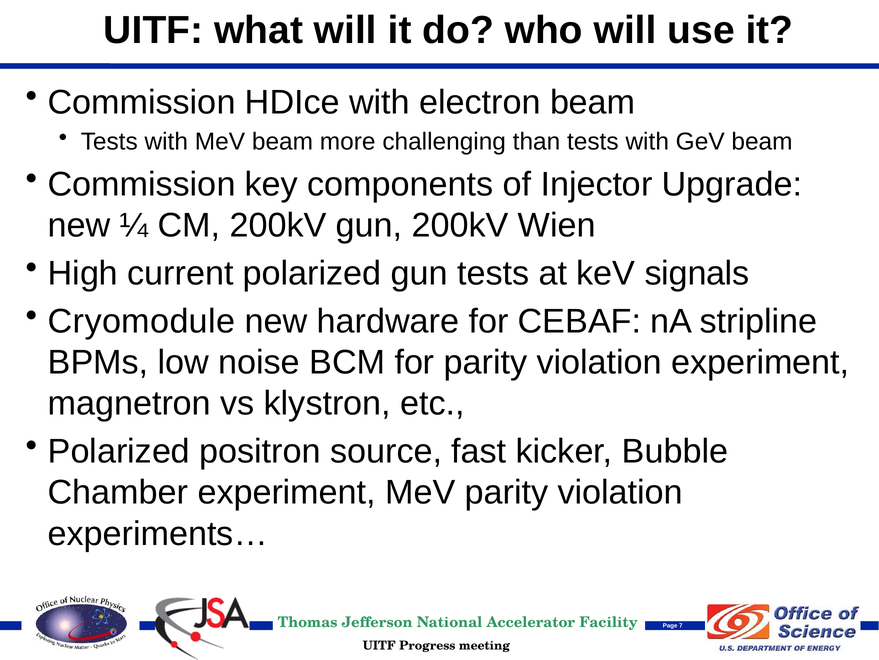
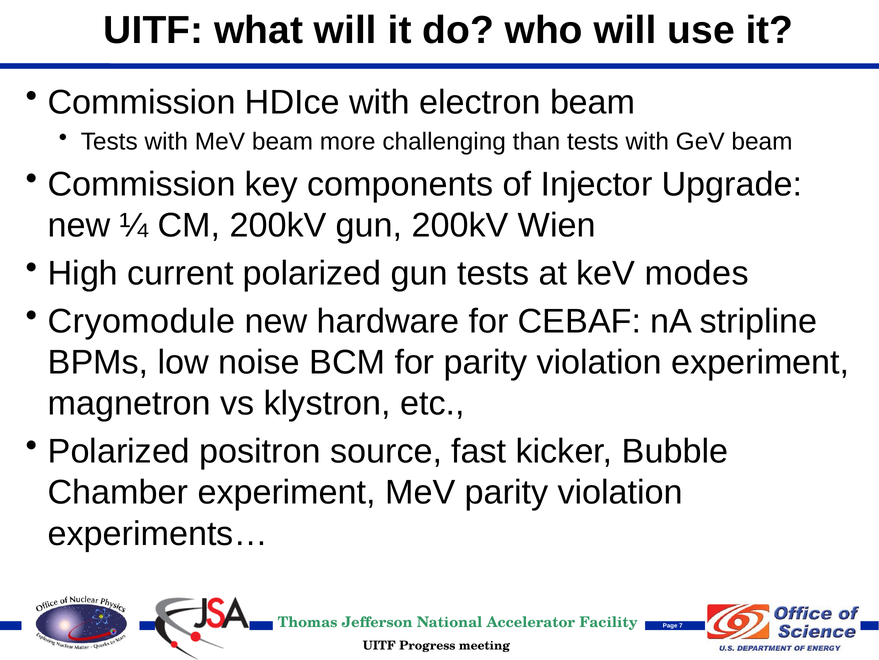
signals: signals -> modes
